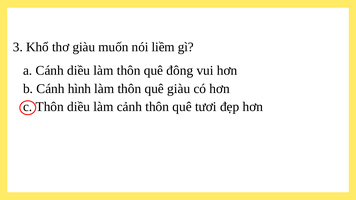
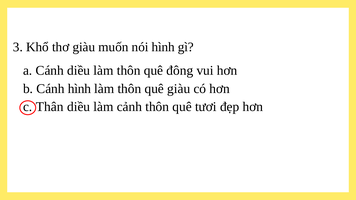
nói liềm: liềm -> hình
c Thôn: Thôn -> Thân
